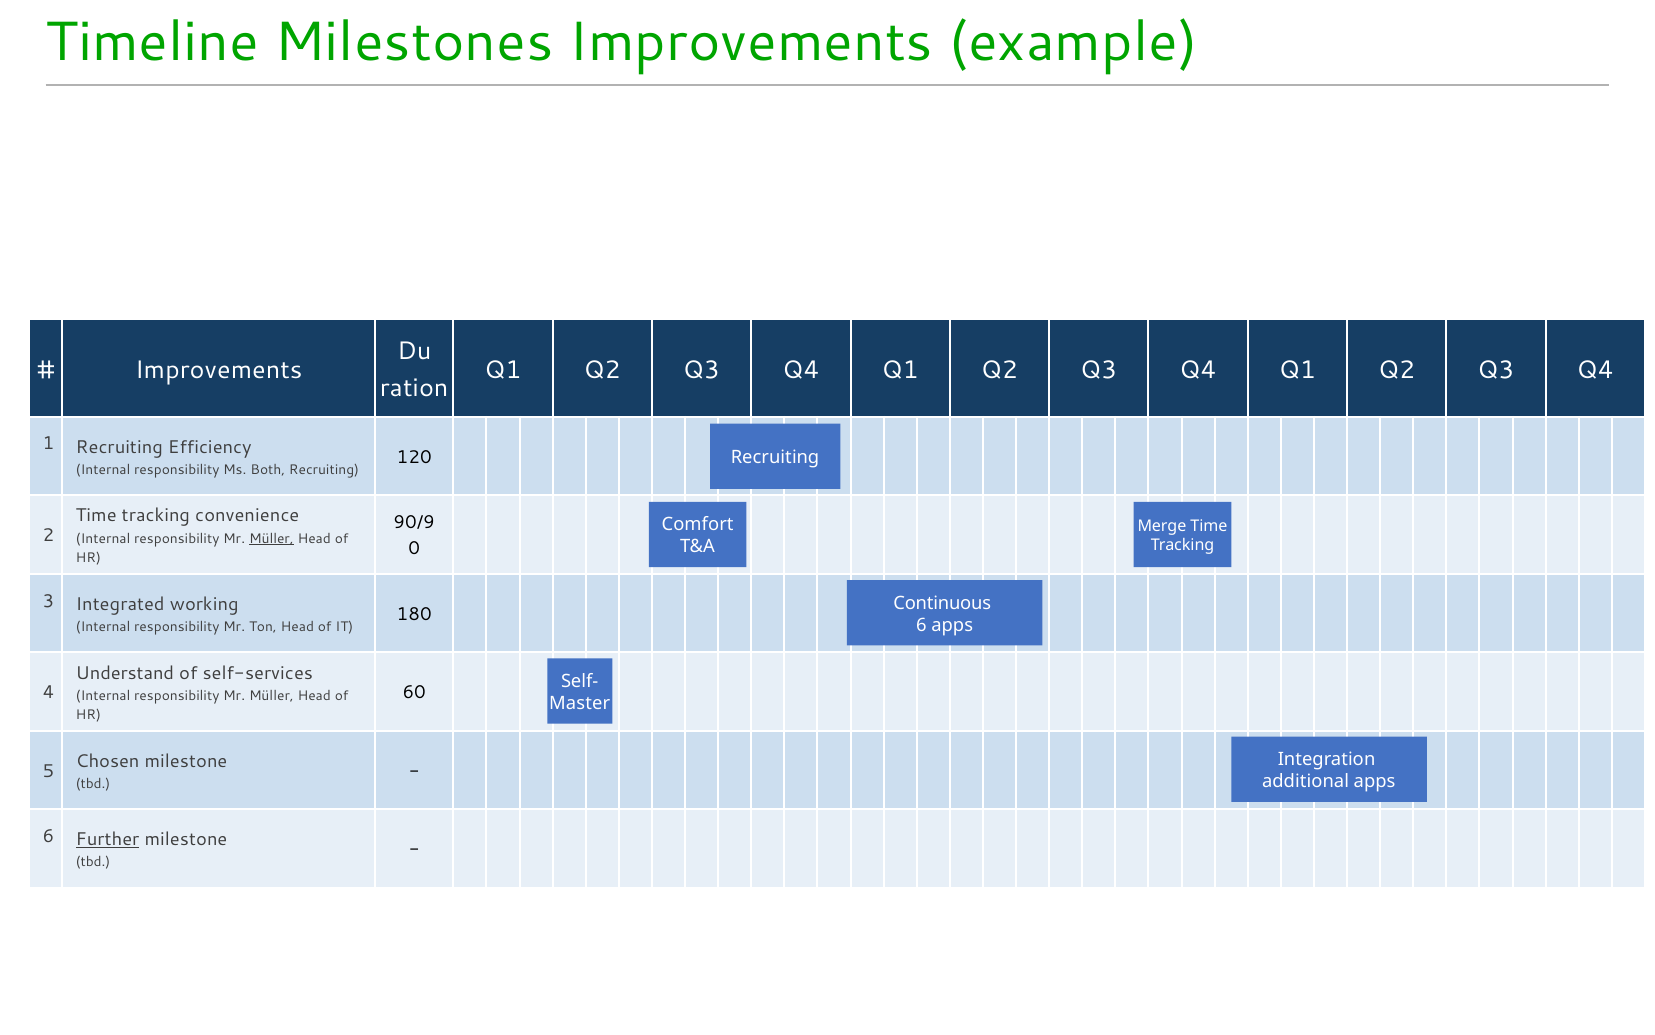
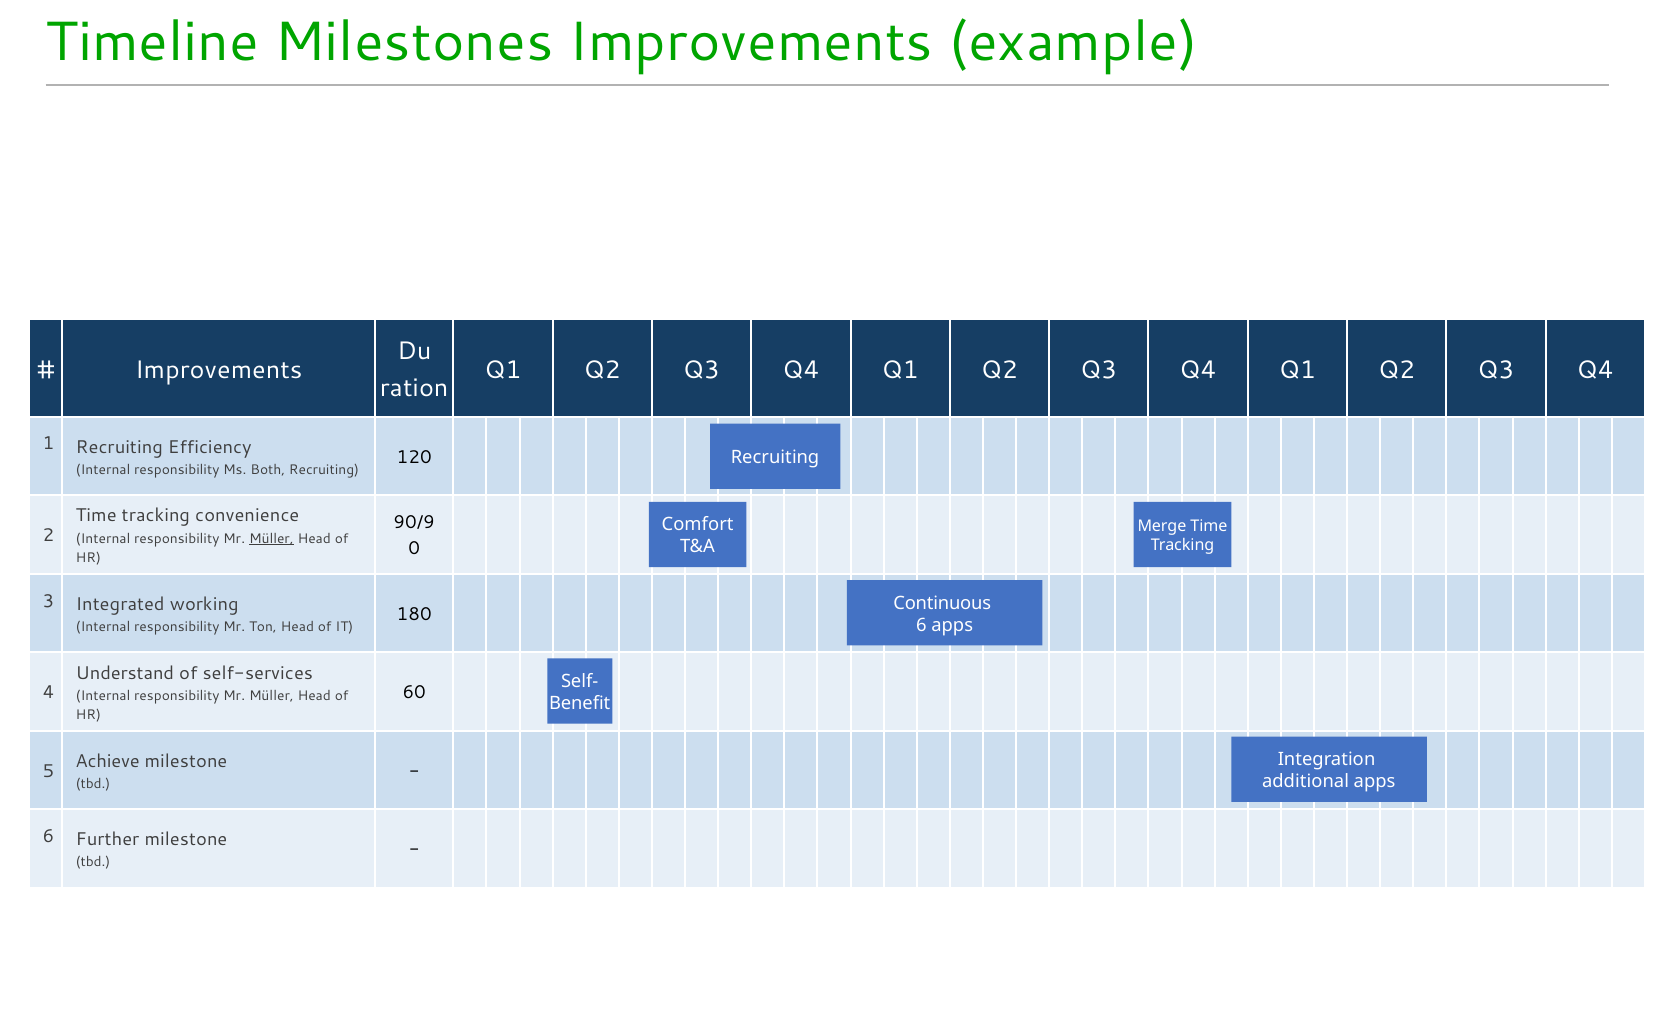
Master: Master -> Benefit
Chosen: Chosen -> Achieve
Further underline: present -> none
